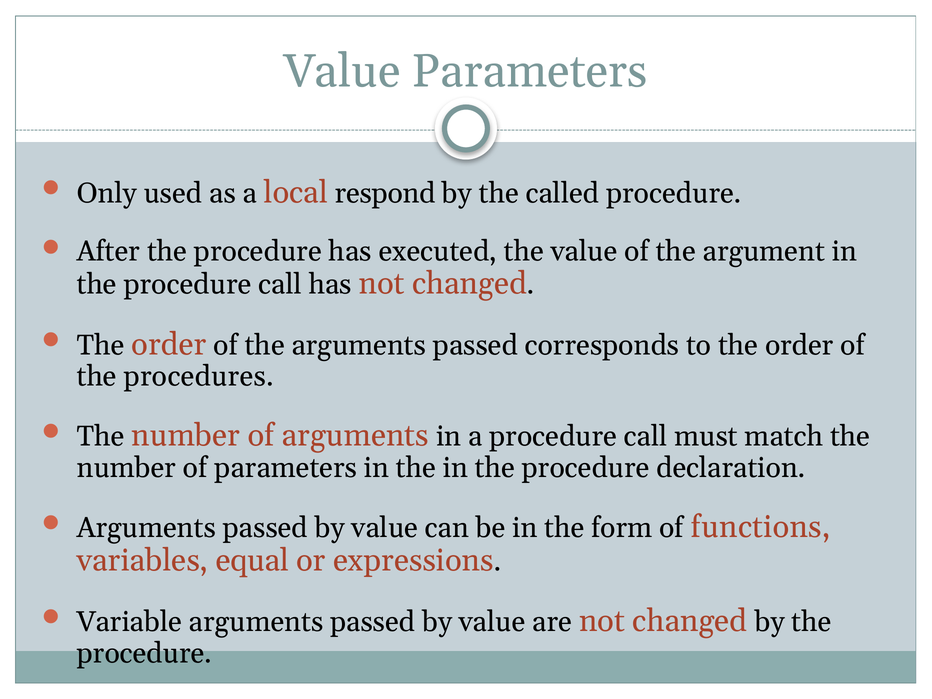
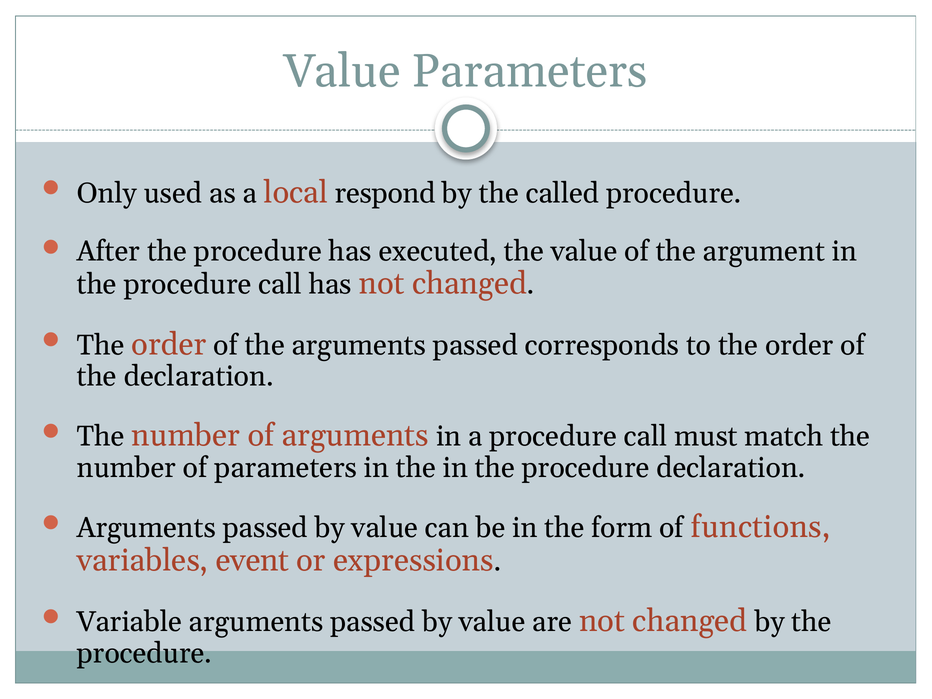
the procedures: procedures -> declaration
equal: equal -> event
